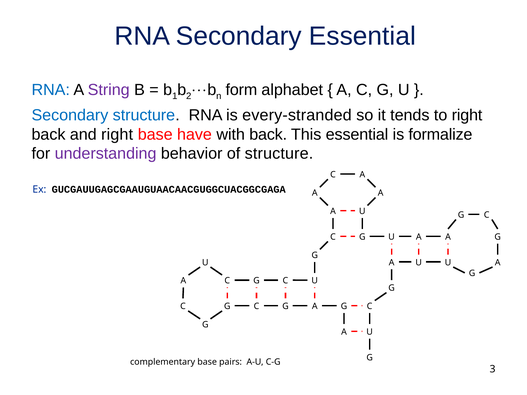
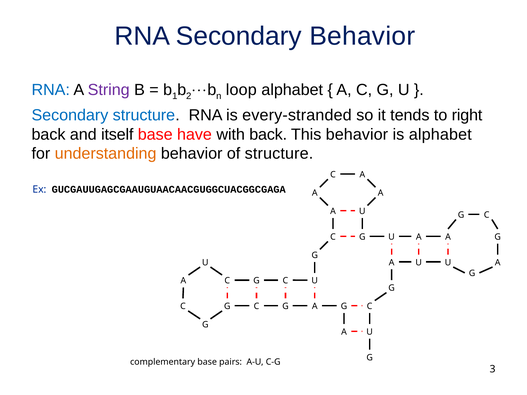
Secondary Essential: Essential -> Behavior
form: form -> loop
and right: right -> itself
This essential: essential -> behavior
is formalize: formalize -> alphabet
understanding colour: purple -> orange
